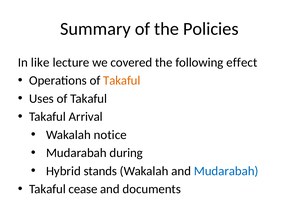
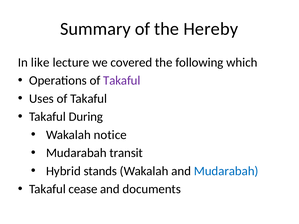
Policies: Policies -> Hereby
effect: effect -> which
Takaful at (122, 81) colour: orange -> purple
Arrival: Arrival -> During
during: during -> transit
